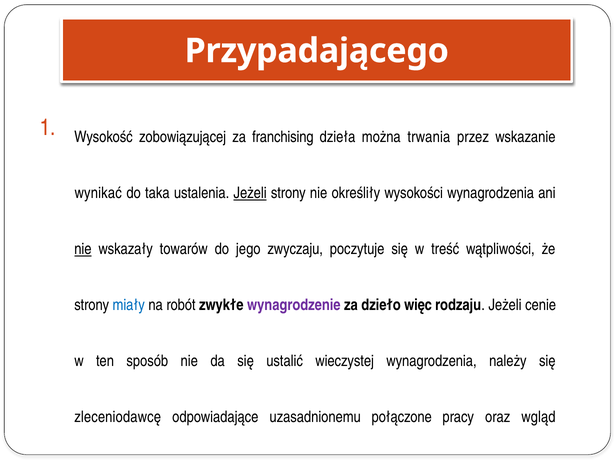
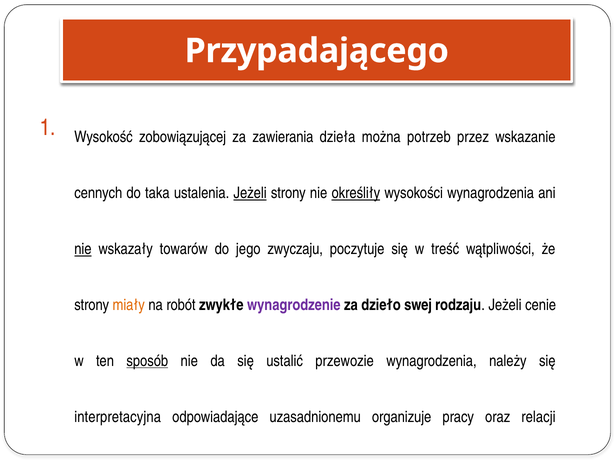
franchising: franchising -> zawierania
trwania: trwania -> potrzeb
wynikać: wynikać -> cennych
określiły underline: none -> present
miały colour: blue -> orange
więc: więc -> swej
sposób underline: none -> present
wieczystej: wieczystej -> przewozie
zleceniodawcę: zleceniodawcę -> interpretacyjna
połączone: połączone -> organizuje
wgląd: wgląd -> relacji
